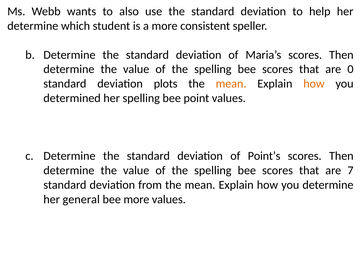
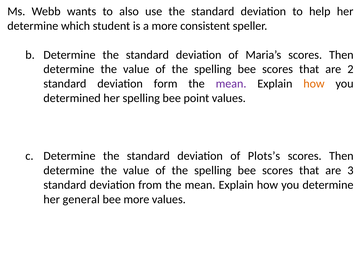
0: 0 -> 2
plots: plots -> form
mean at (231, 84) colour: orange -> purple
Point’s: Point’s -> Plots’s
7: 7 -> 3
